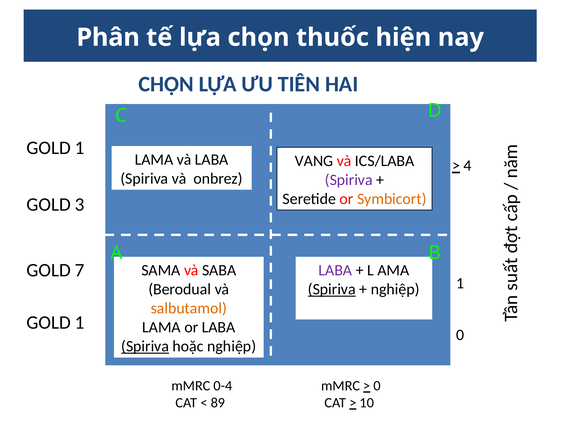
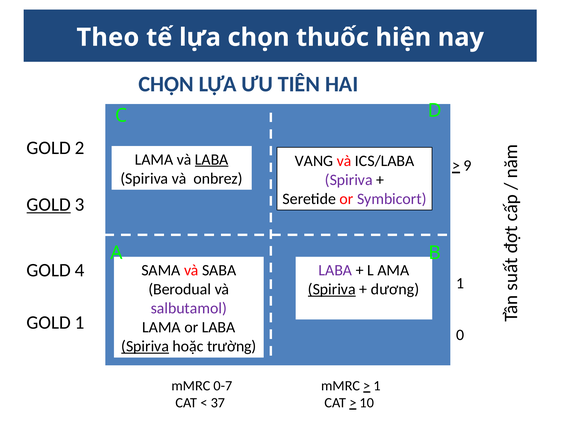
Phân: Phân -> Theo
1 at (80, 148): 1 -> 2
LABA at (212, 159) underline: none -> present
4: 4 -> 9
Symbicort colour: orange -> purple
GOLD at (49, 204) underline: none -> present
7: 7 -> 4
nghiệp at (395, 289): nghiệp -> dương
salbutamol colour: orange -> purple
hoặc nghiệp: nghiệp -> trường
0-4: 0-4 -> 0-7
0 at (377, 385): 0 -> 1
89: 89 -> 37
